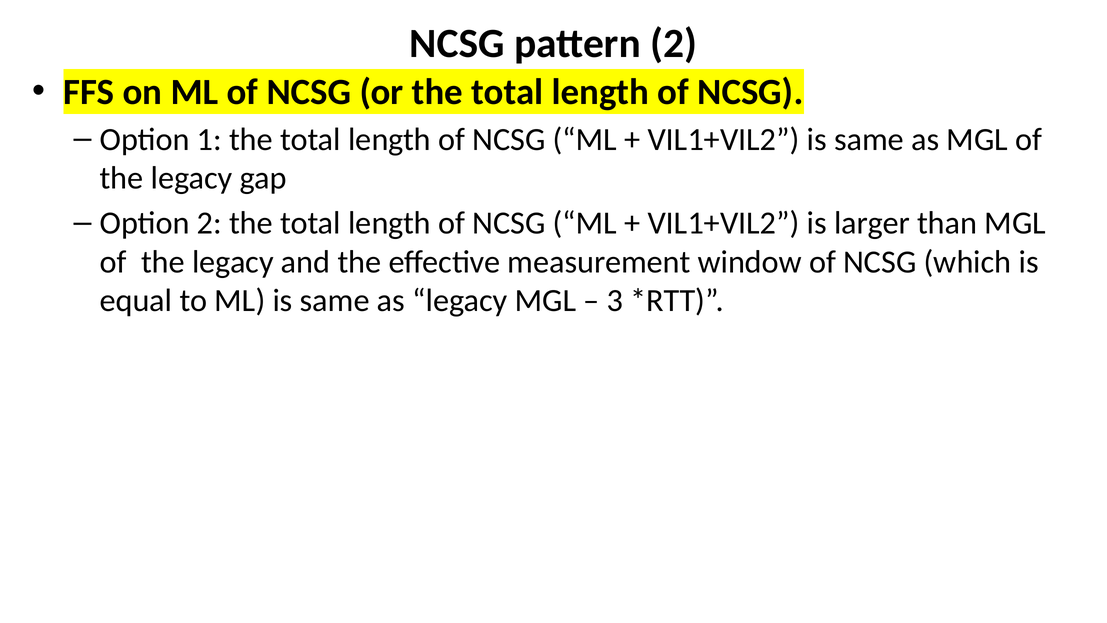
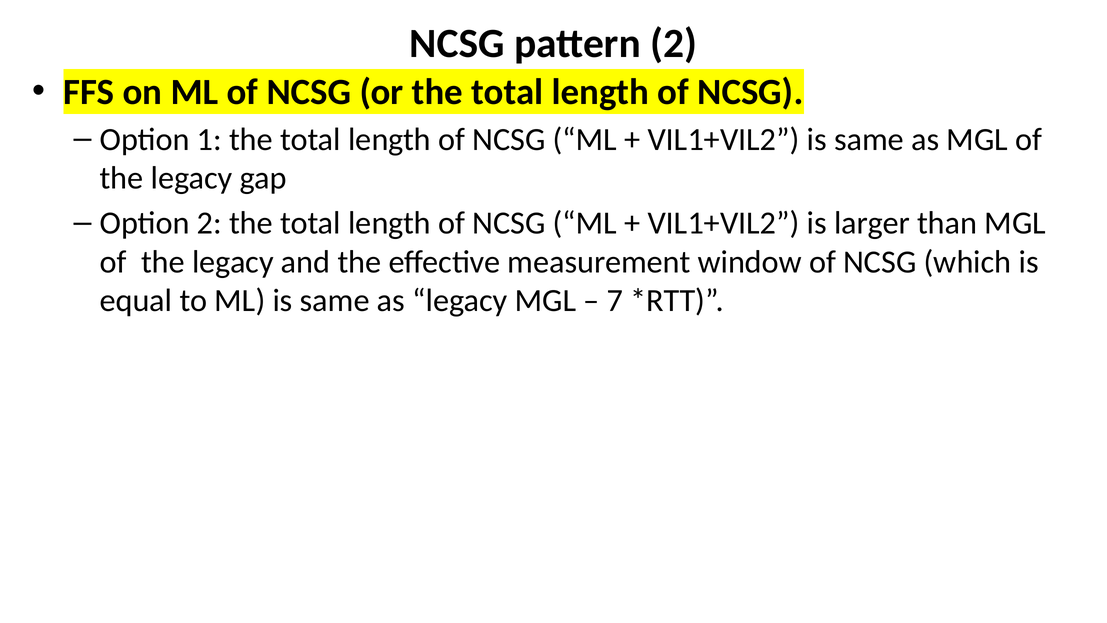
3: 3 -> 7
